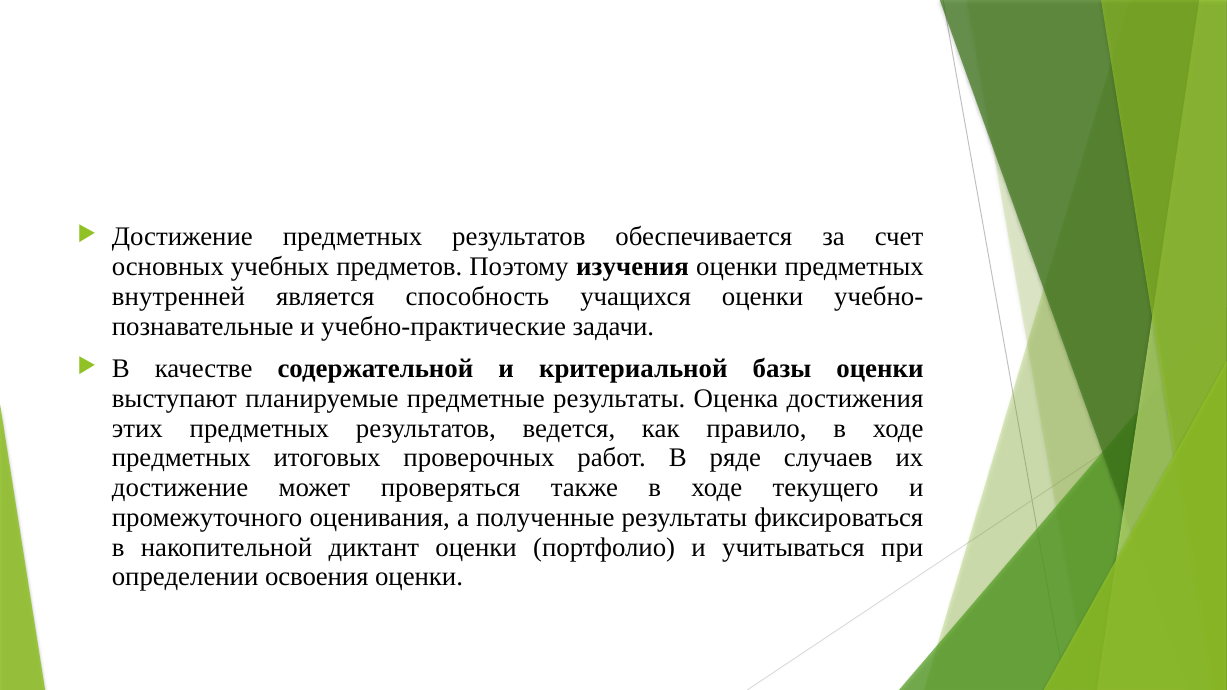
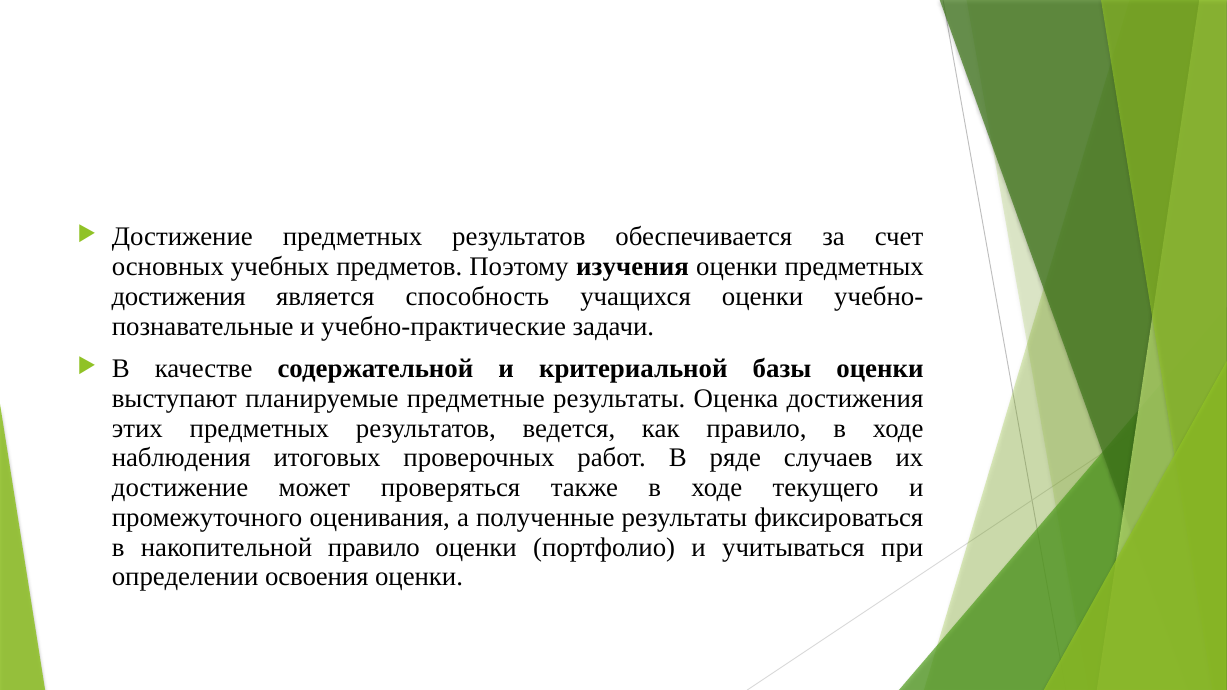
внутренней at (178, 297): внутренней -> достижения
предметных at (181, 458): предметных -> наблюдения
накопительной диктант: диктант -> правило
